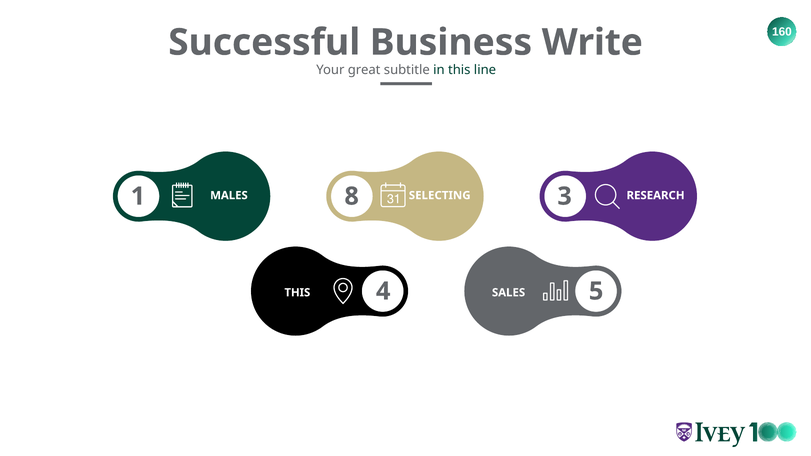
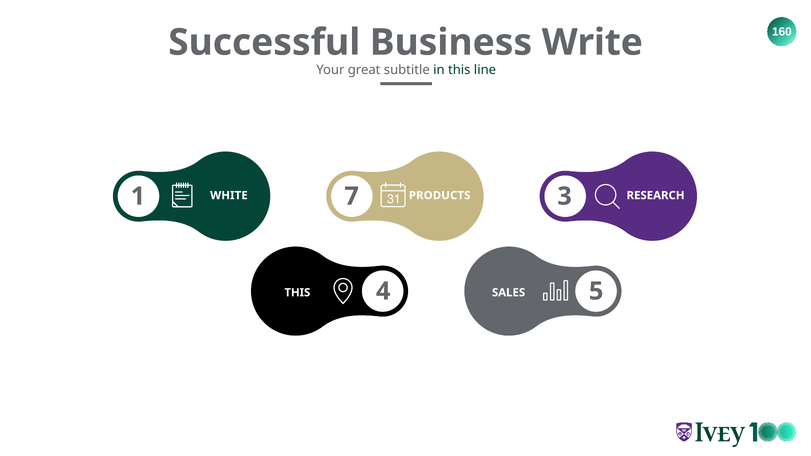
8: 8 -> 7
MALES: MALES -> WHITE
SELECTING: SELECTING -> PRODUCTS
